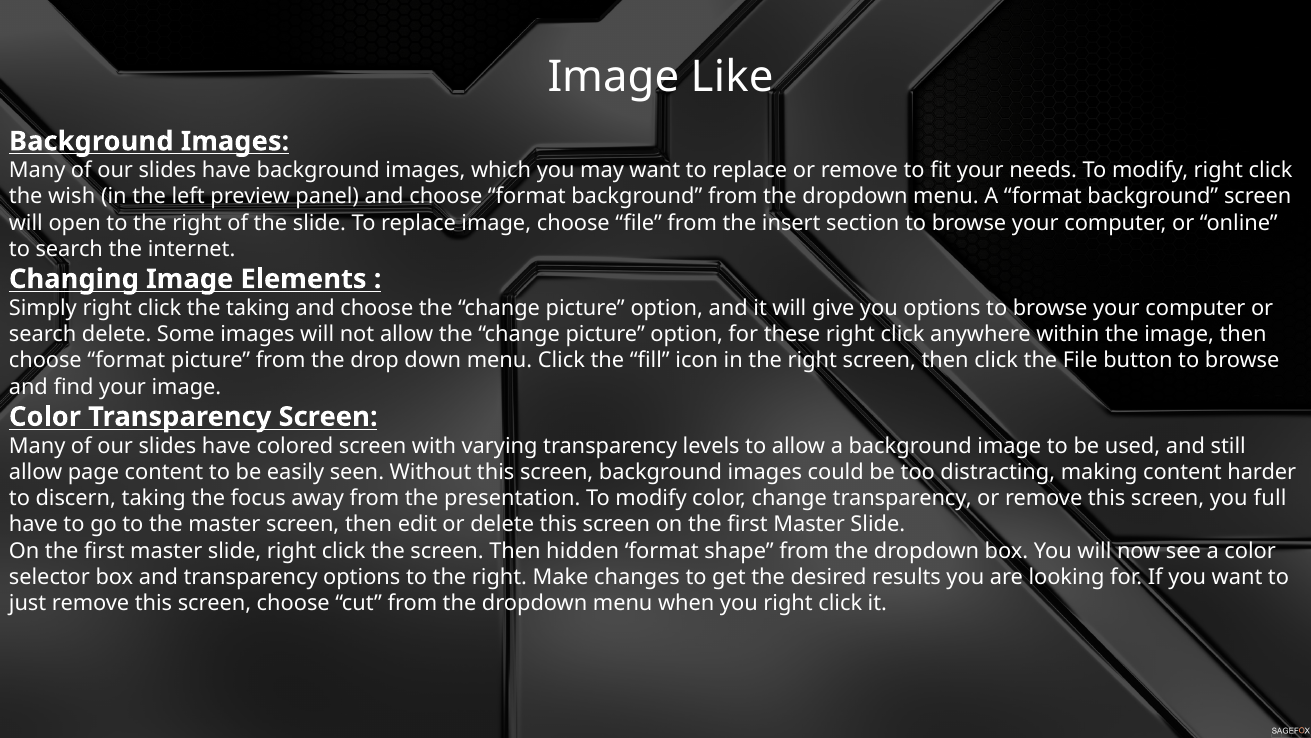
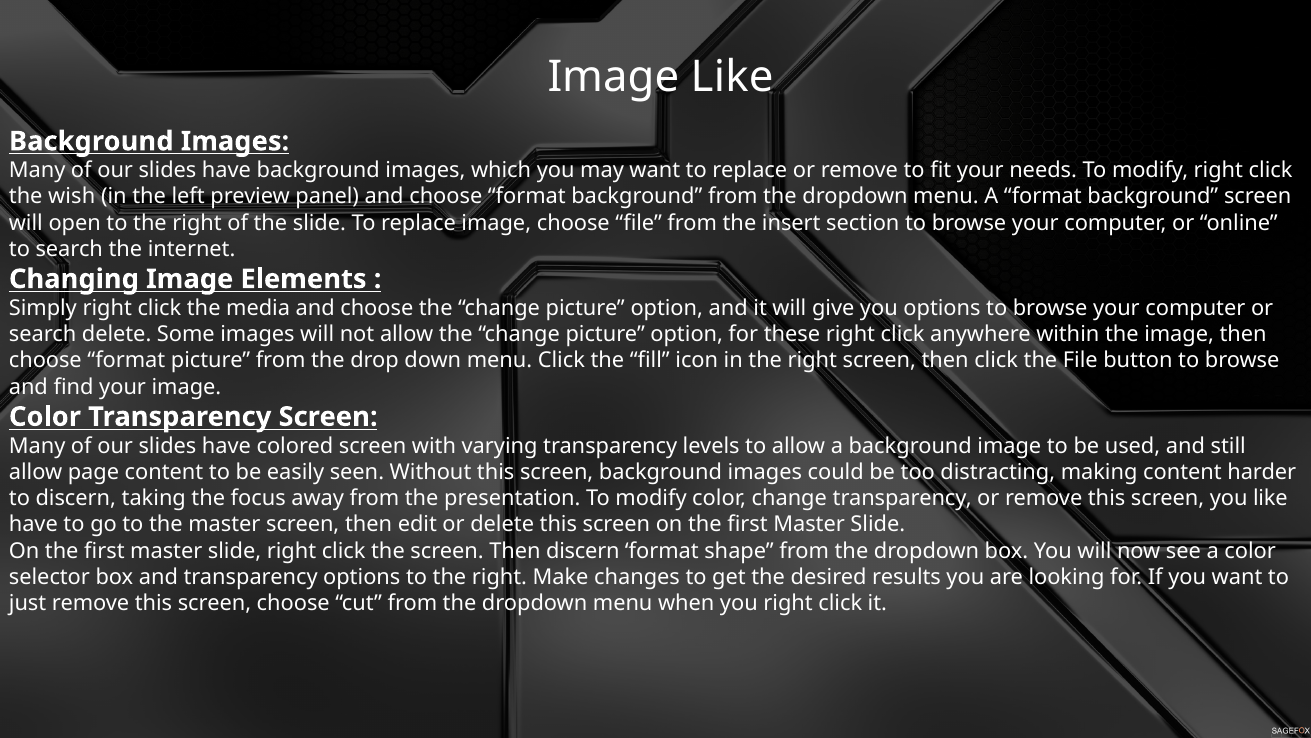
the taking: taking -> media
you full: full -> like
Then hidden: hidden -> discern
